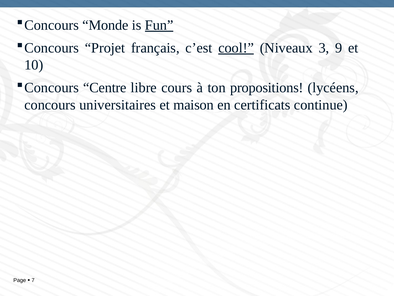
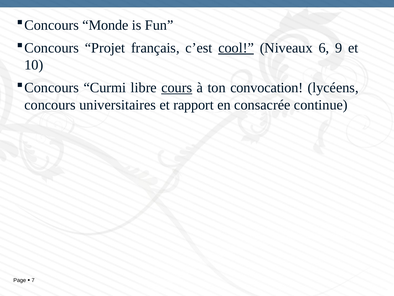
Fun underline: present -> none
3: 3 -> 6
Centre: Centre -> Curmi
cours underline: none -> present
propositions: propositions -> convocation
maison: maison -> rapport
certificats: certificats -> consacrée
